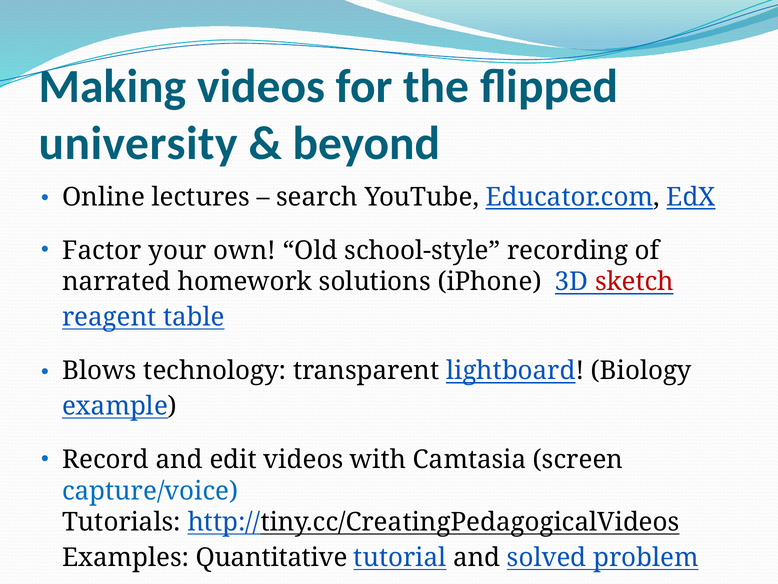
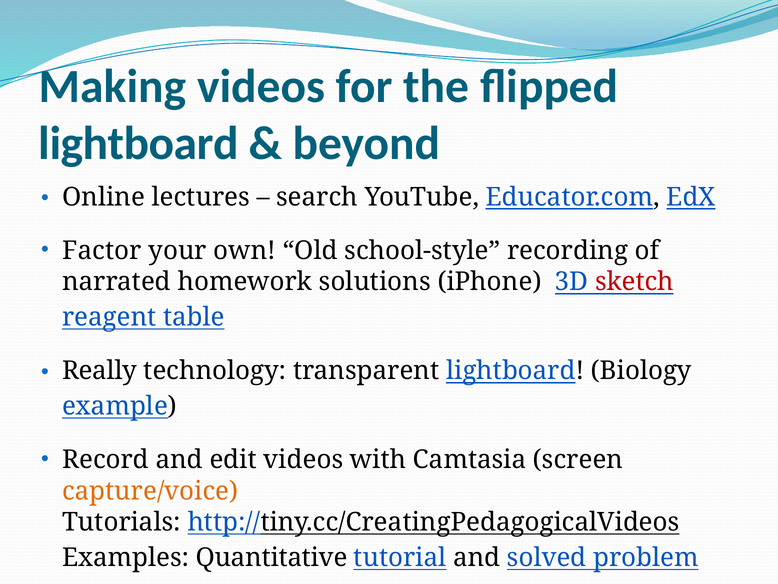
university at (138, 143): university -> lightboard
Blows: Blows -> Really
capture/voice colour: blue -> orange
